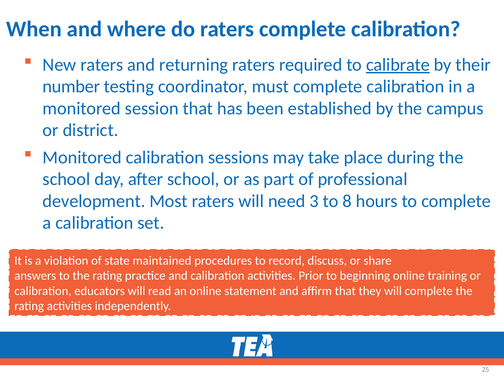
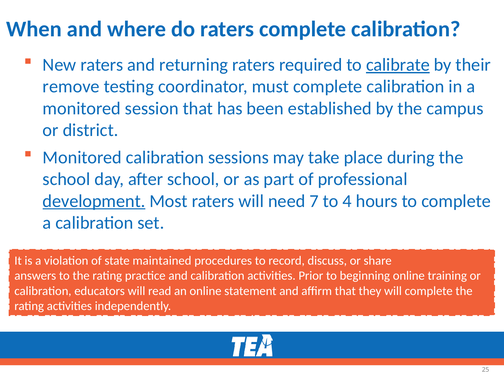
number: number -> remove
development underline: none -> present
3: 3 -> 7
8: 8 -> 4
